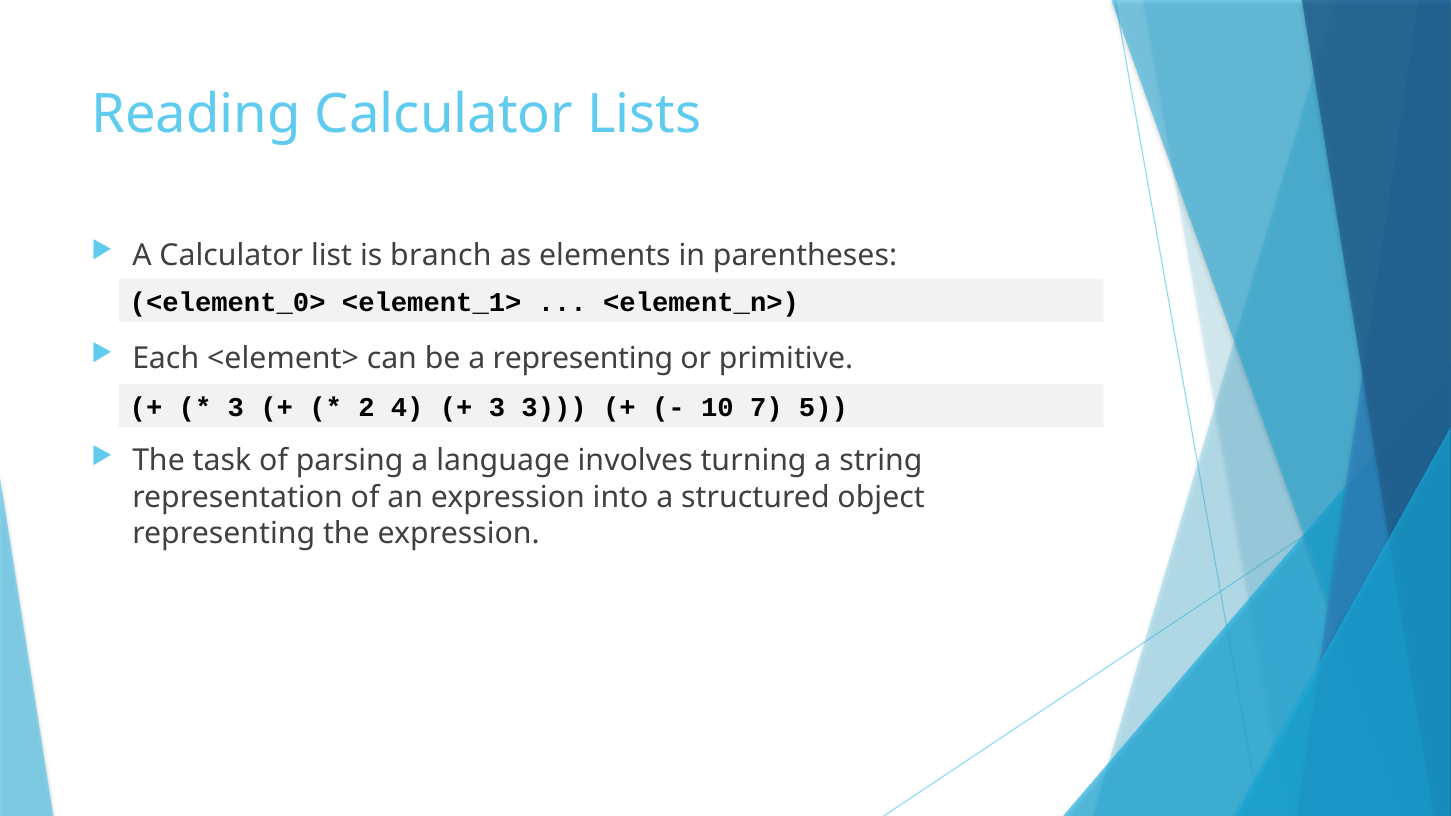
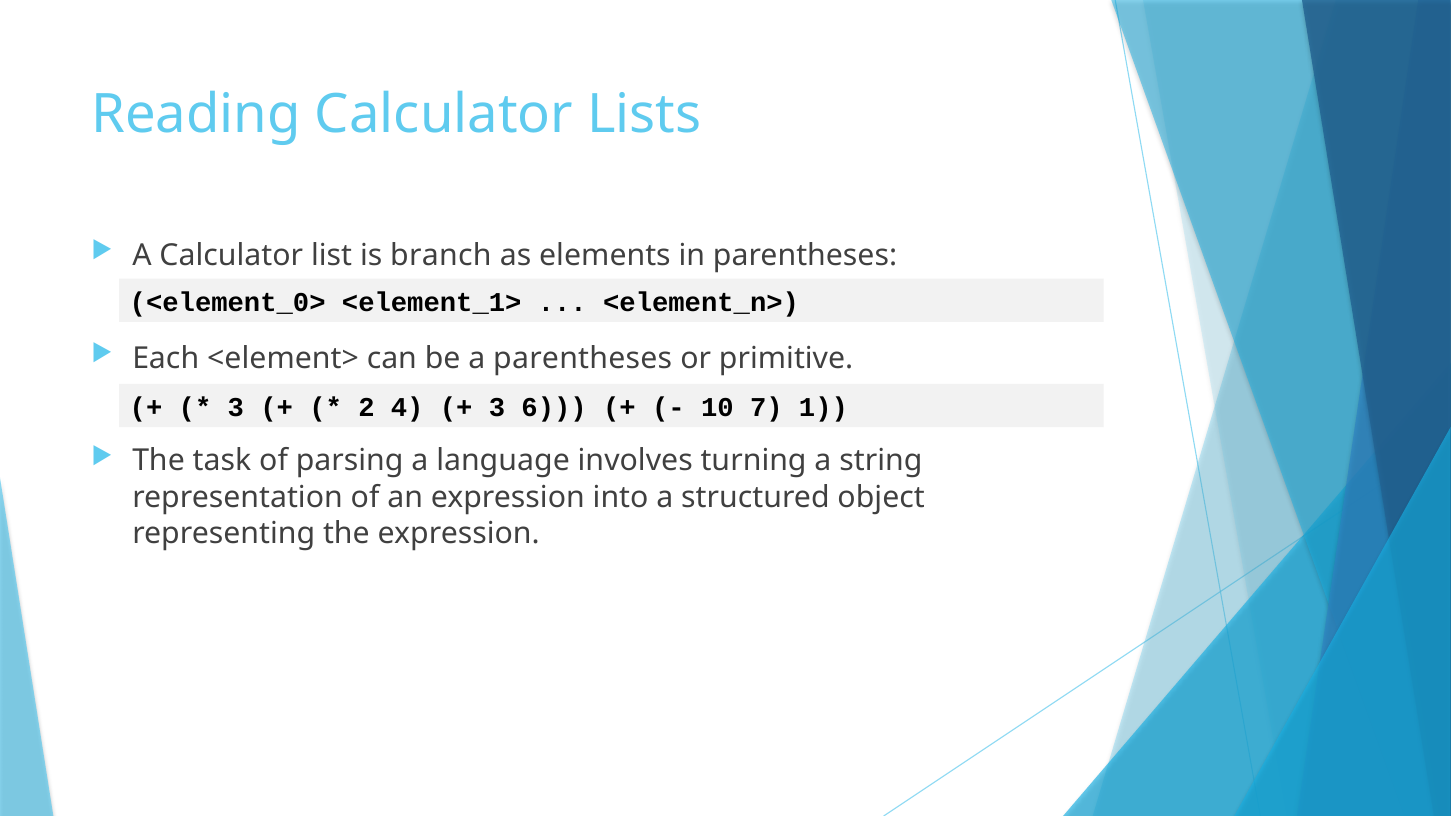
a representing: representing -> parentheses
3 3: 3 -> 6
5: 5 -> 1
